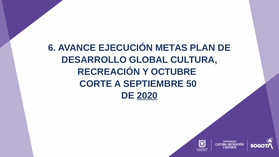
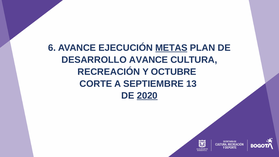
METAS underline: none -> present
DESARROLLO GLOBAL: GLOBAL -> AVANCE
50: 50 -> 13
